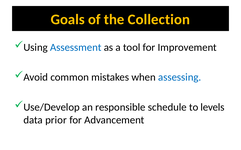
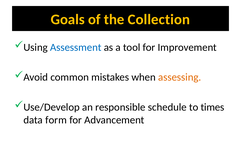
assessing colour: blue -> orange
levels: levels -> times
prior: prior -> form
